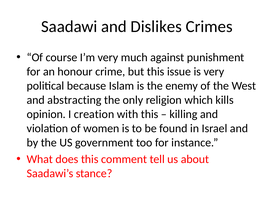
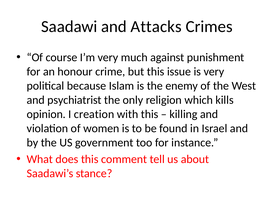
Dislikes: Dislikes -> Attacks
abstracting: abstracting -> psychiatrist
